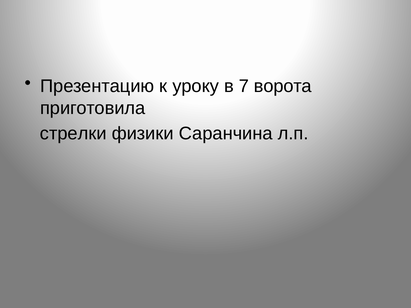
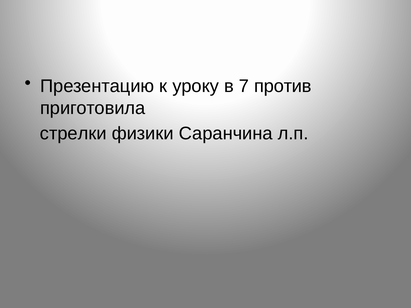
ворота: ворота -> против
